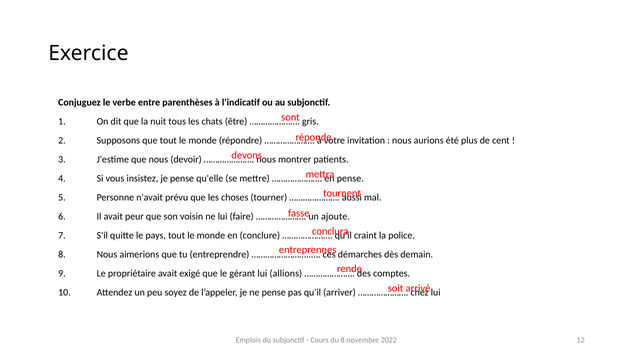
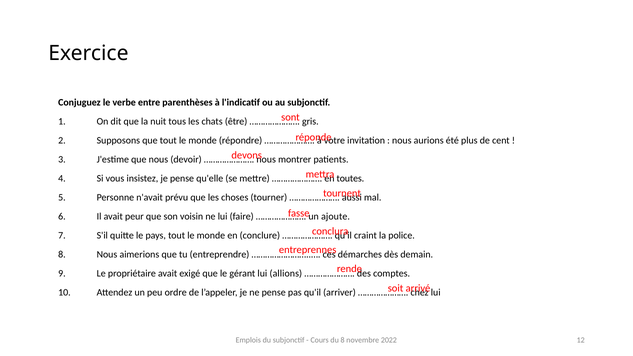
pense at (350, 179): pense -> toutes
soyez: soyez -> ordre
